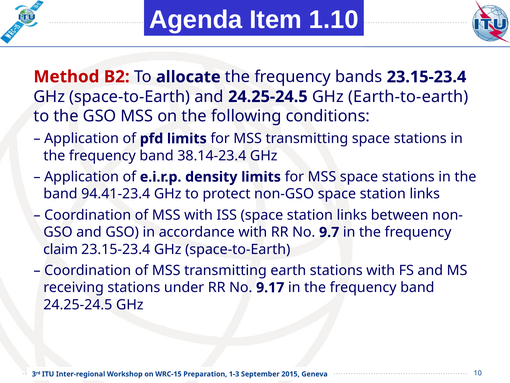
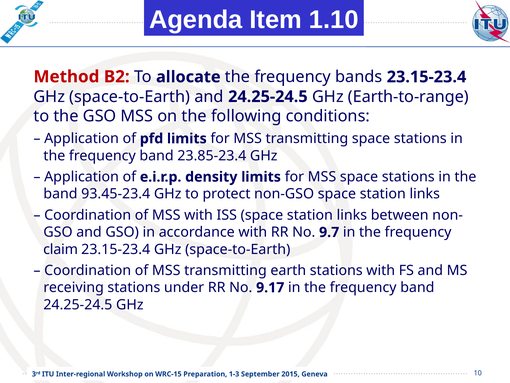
Earth-to-earth: Earth-to-earth -> Earth-to-range
38.14-23.4: 38.14-23.4 -> 23.85-23.4
94.41-23.4: 94.41-23.4 -> 93.45-23.4
